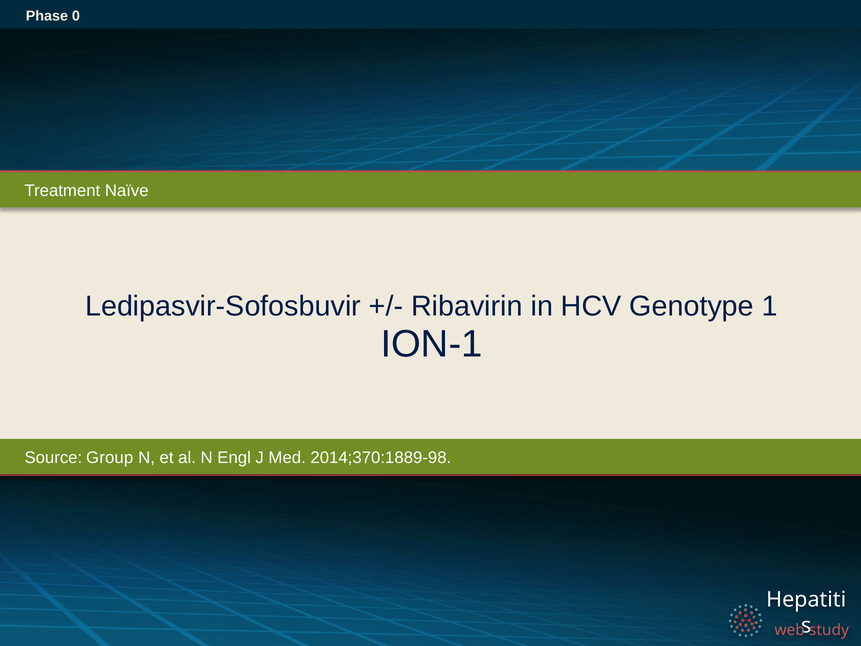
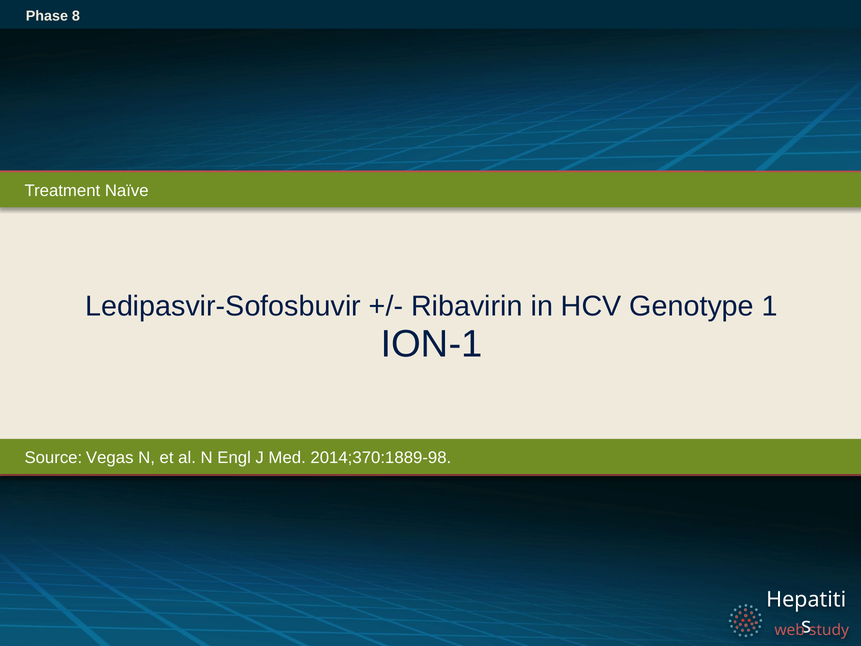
0: 0 -> 8
Group: Group -> Vegas
